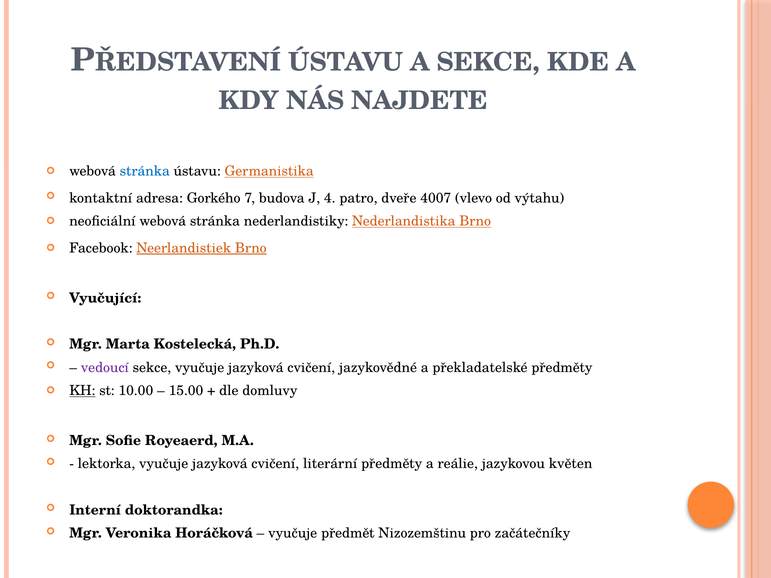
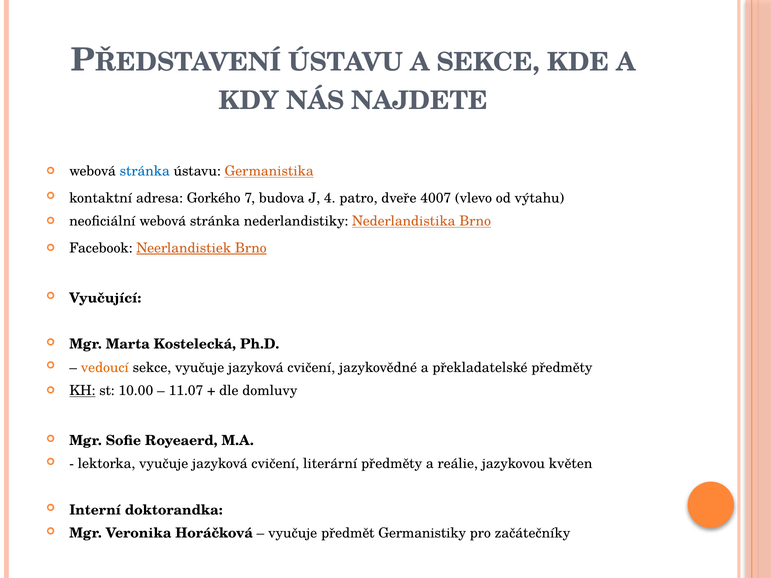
vedoucí colour: purple -> orange
15.00: 15.00 -> 11.07
Nizozemštinu: Nizozemštinu -> Germanistiky
